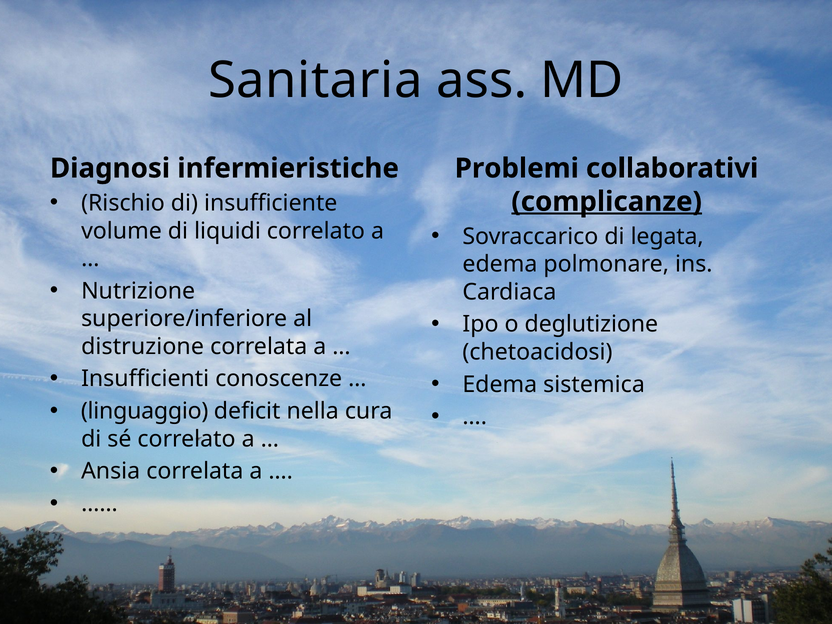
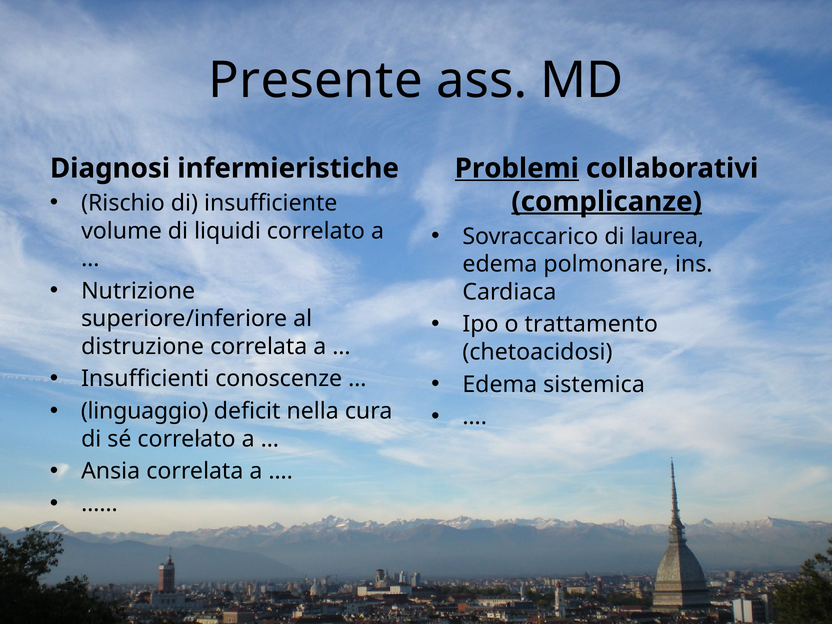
Sanitaria: Sanitaria -> Presente
Problemi underline: none -> present
legata: legata -> laurea
deglutizione: deglutizione -> trattamento
